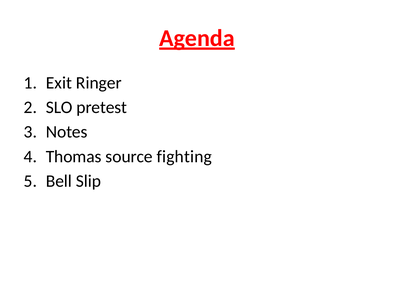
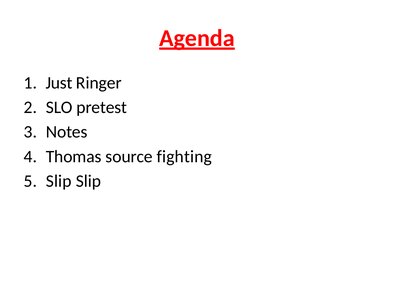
Exit: Exit -> Just
Bell at (59, 181): Bell -> Slip
